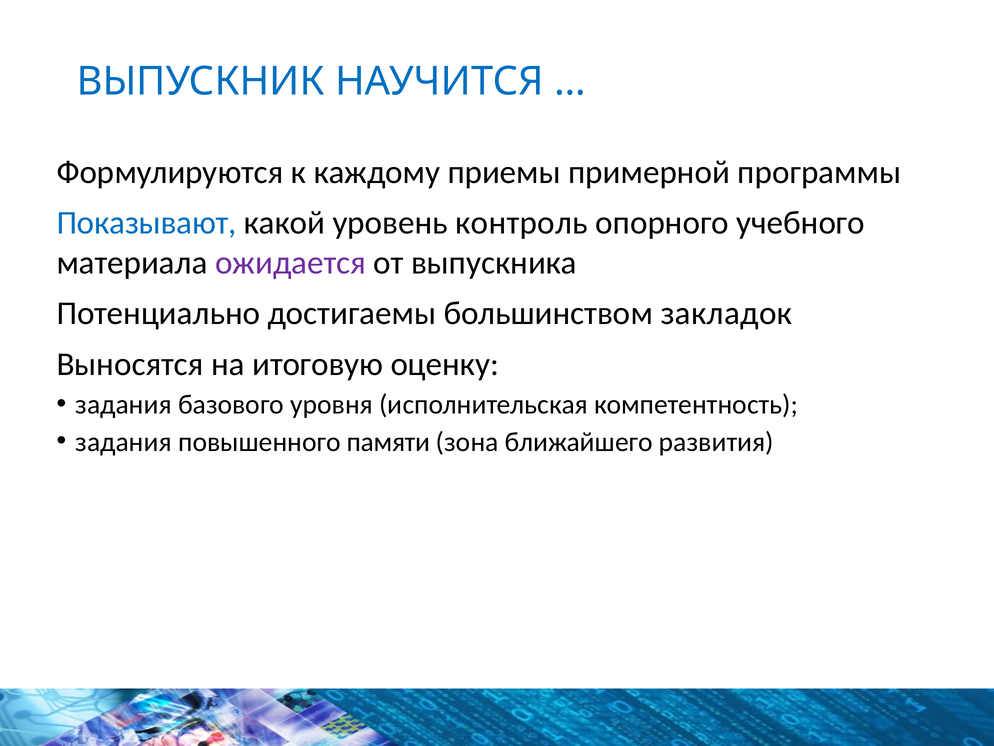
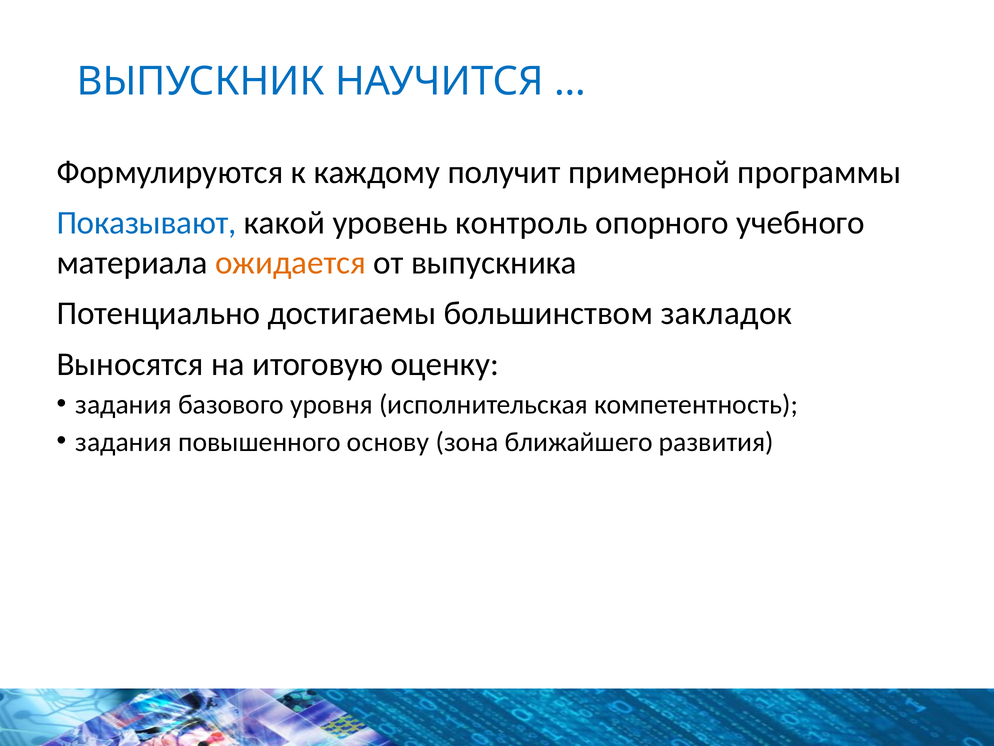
приемы: приемы -> получит
ожидается colour: purple -> orange
памяти: памяти -> основу
